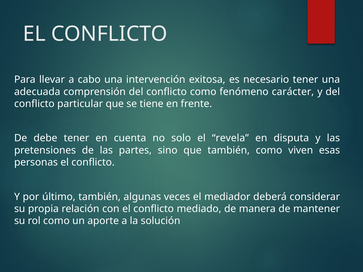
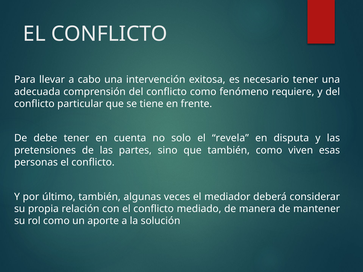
carácter: carácter -> requiere
